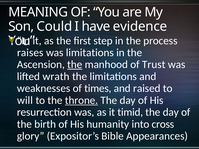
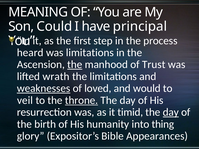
evidence: evidence -> principal
raises: raises -> heard
weaknesses underline: none -> present
times: times -> loved
raised: raised -> would
will: will -> veil
day at (171, 112) underline: none -> present
cross: cross -> thing
